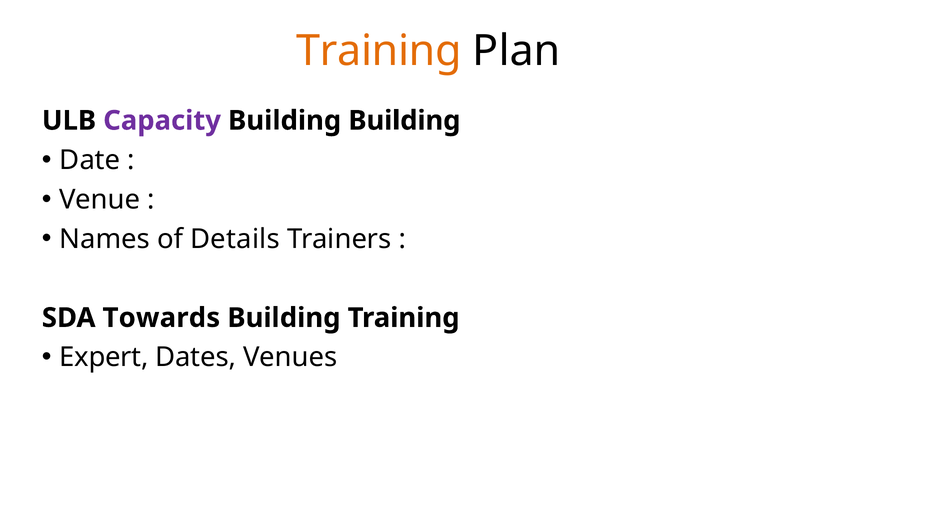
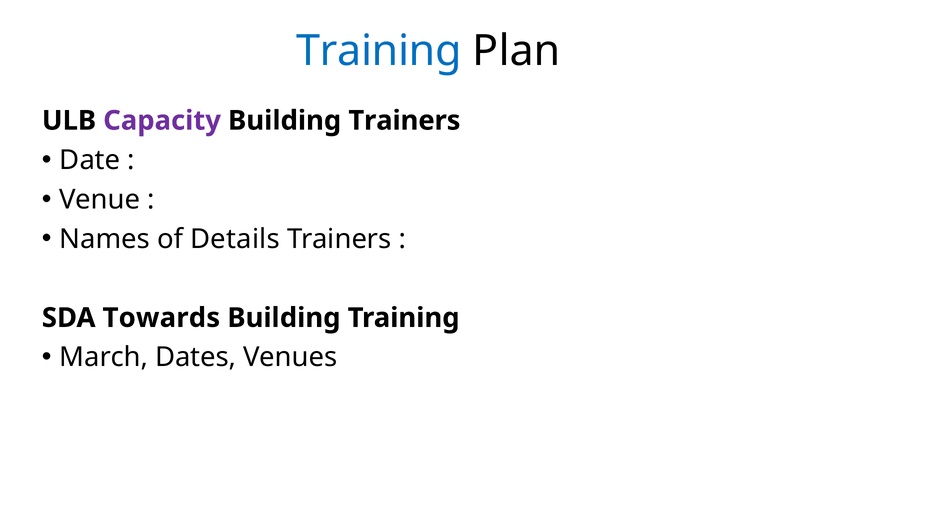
Training at (379, 51) colour: orange -> blue
Building Building: Building -> Trainers
Expert: Expert -> March
